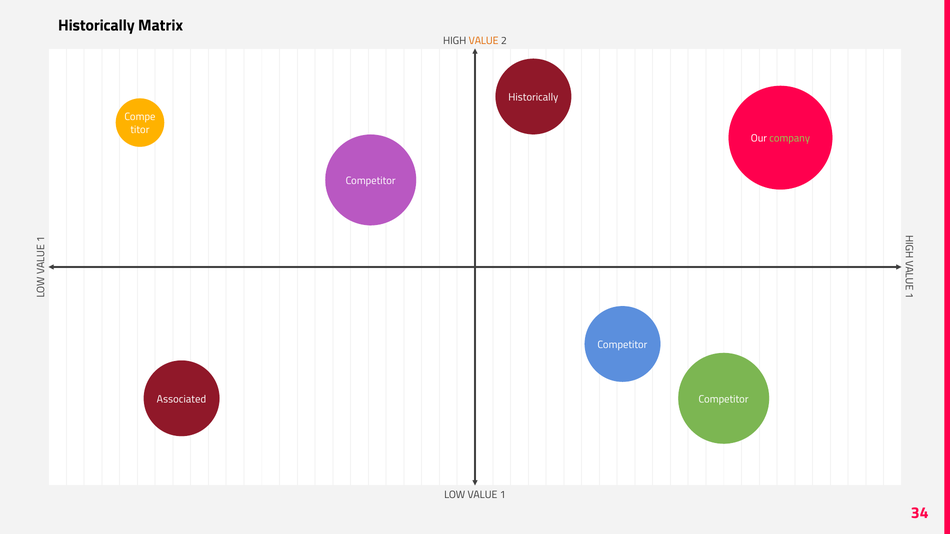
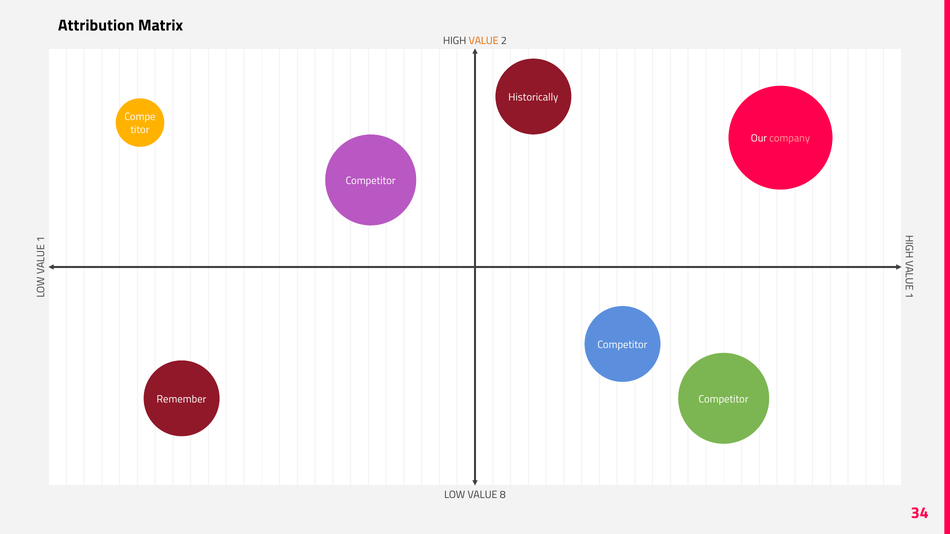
Historically at (96, 25): Historically -> Attribution
company colour: light green -> pink
Associated: Associated -> Remember
VALUE 1: 1 -> 8
